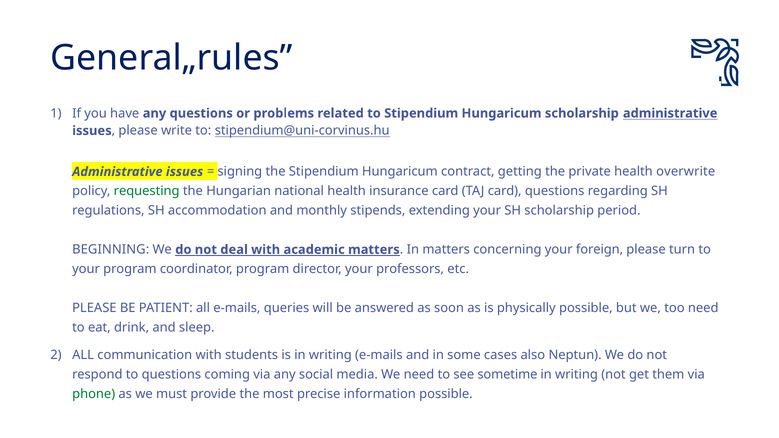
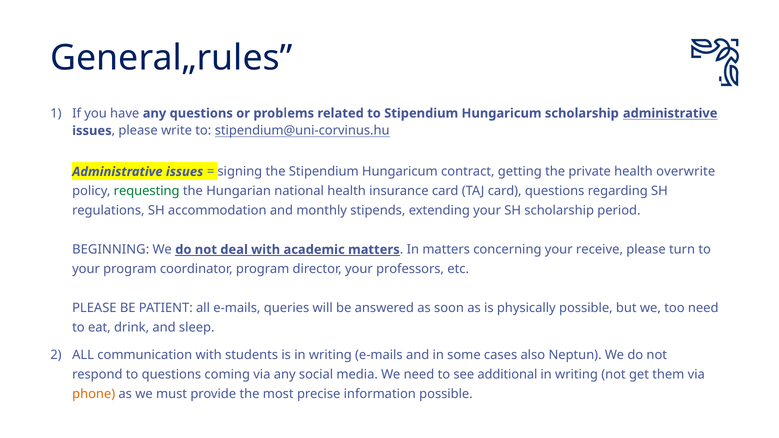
foreign: foreign -> receive
sometime: sometime -> additional
phone colour: green -> orange
